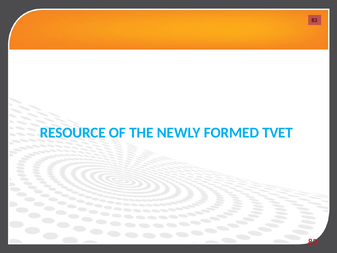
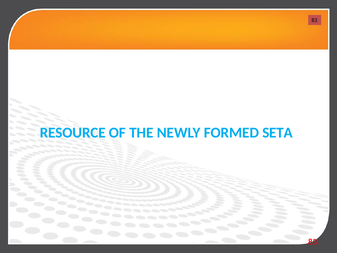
TVET: TVET -> SETA
